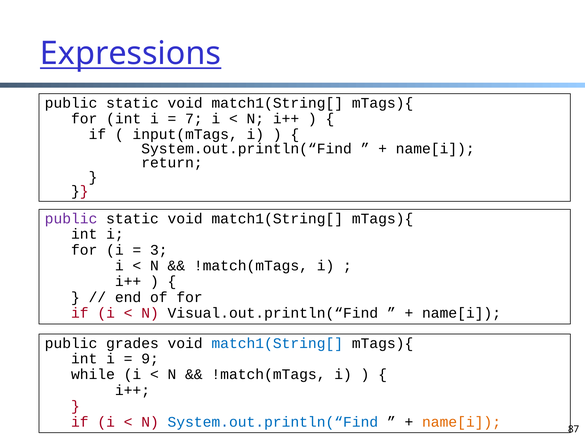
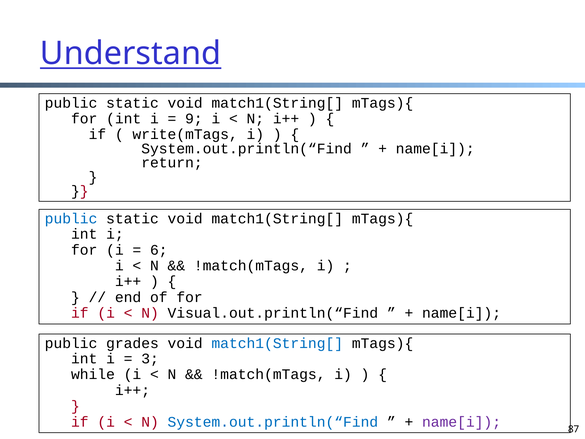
Expressions: Expressions -> Understand
7: 7 -> 9
input(mTags: input(mTags -> write(mTags
public at (71, 218) colour: purple -> blue
3: 3 -> 6
9: 9 -> 3
name[i at (462, 422) colour: orange -> purple
